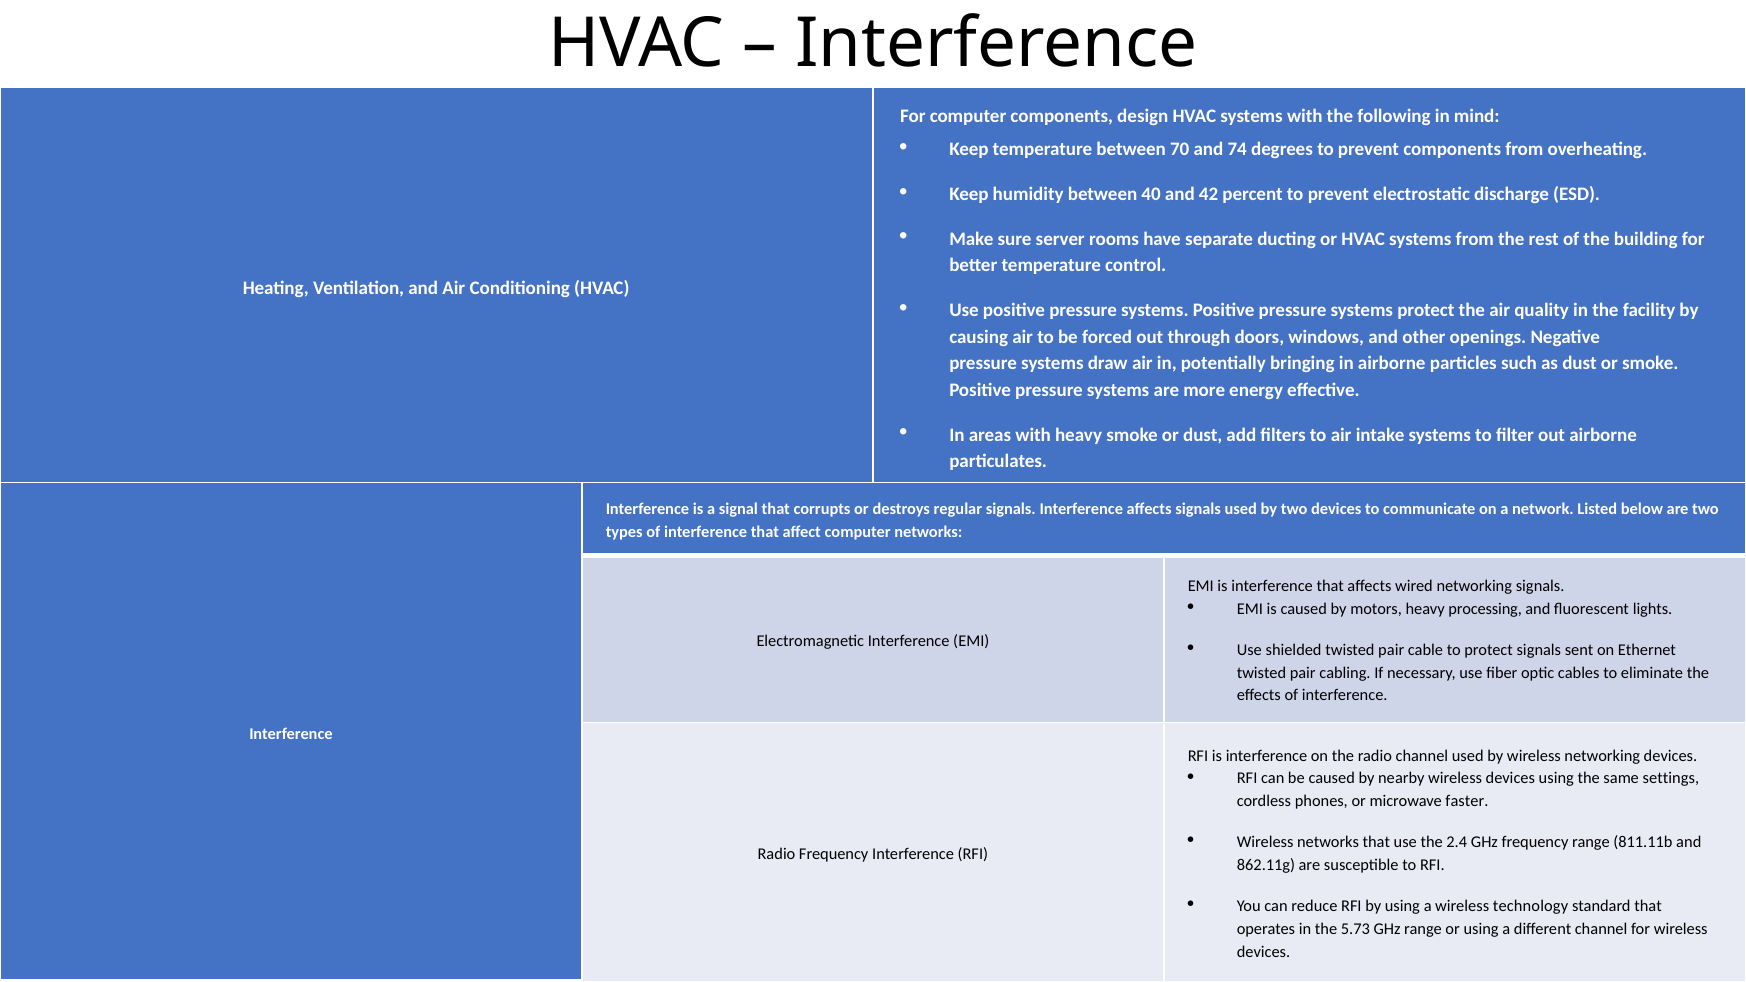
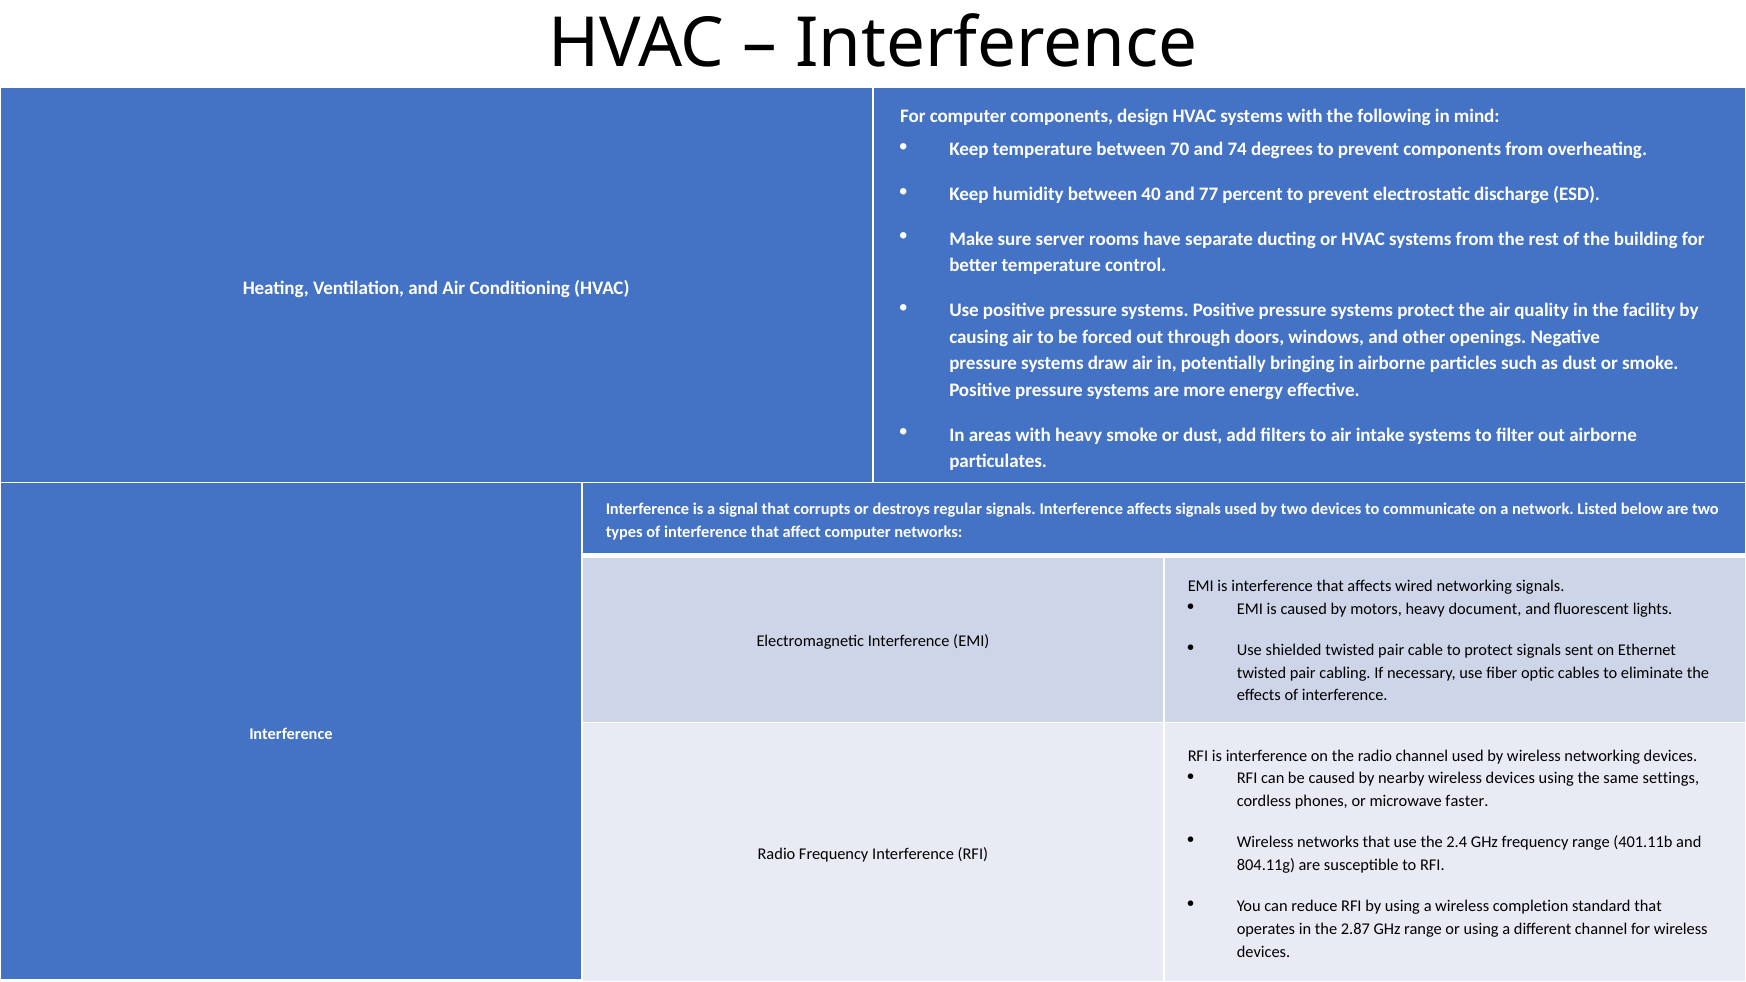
42: 42 -> 77
processing: processing -> document
811.11b: 811.11b -> 401.11b
862.11g: 862.11g -> 804.11g
technology: technology -> completion
5.73: 5.73 -> 2.87
